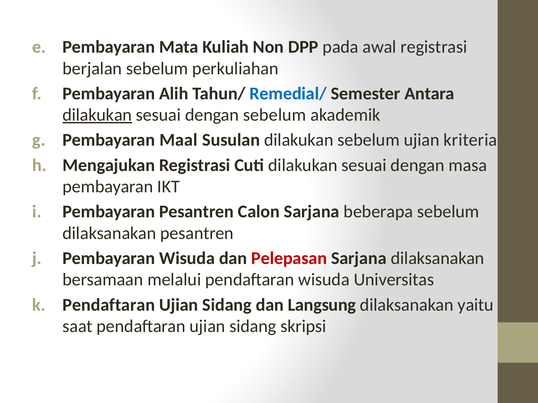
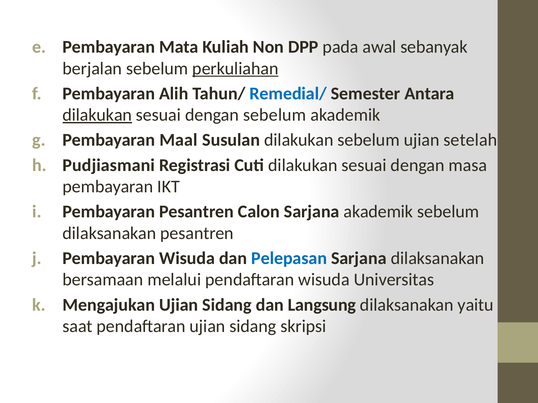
awal registrasi: registrasi -> sebanyak
perkuliahan underline: none -> present
kriteria: kriteria -> setelah
Mengajukan: Mengajukan -> Pudjiasmani
Sarjana beberapa: beberapa -> akademik
Pelepasan colour: red -> blue
Pendaftaran at (109, 305): Pendaftaran -> Mengajukan
